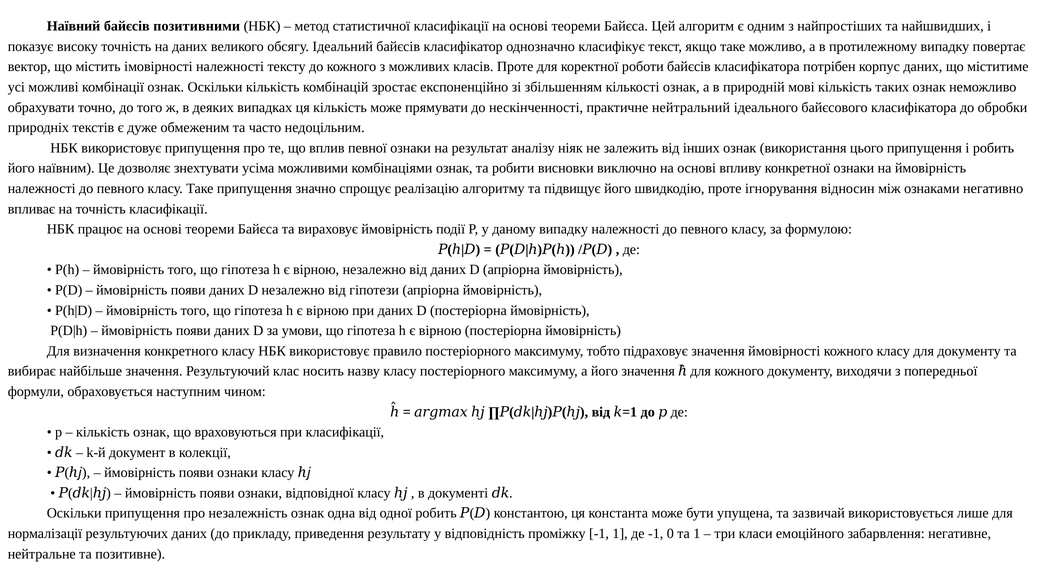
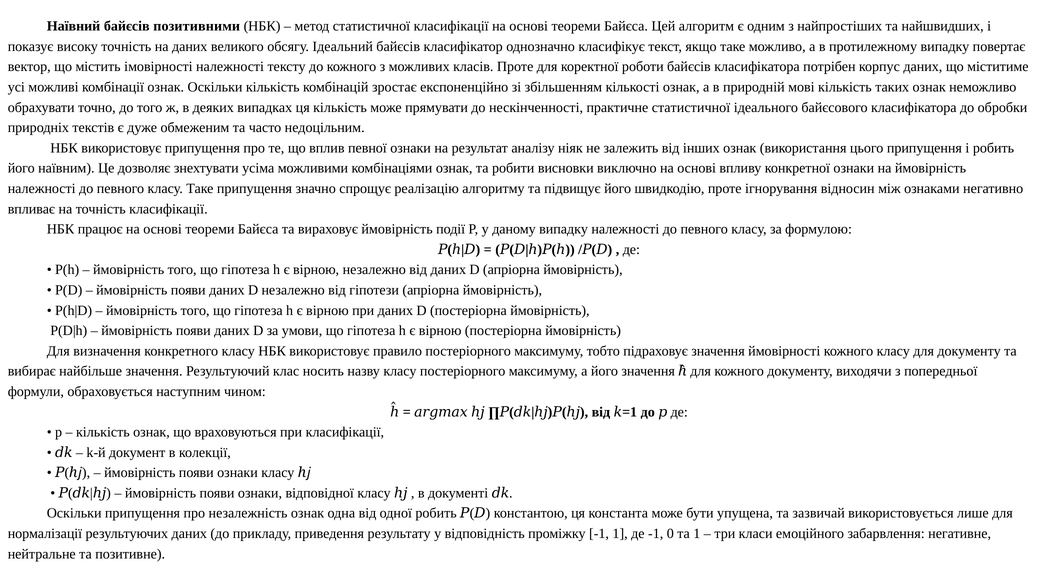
практичне нейтральний: нейтральний -> статистичної
